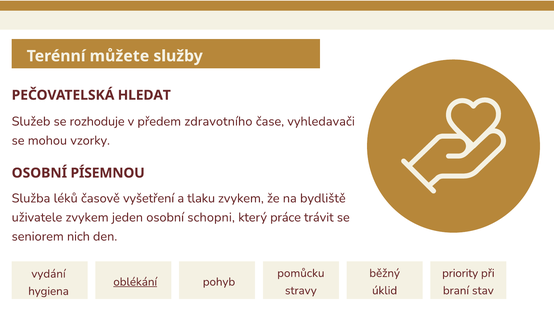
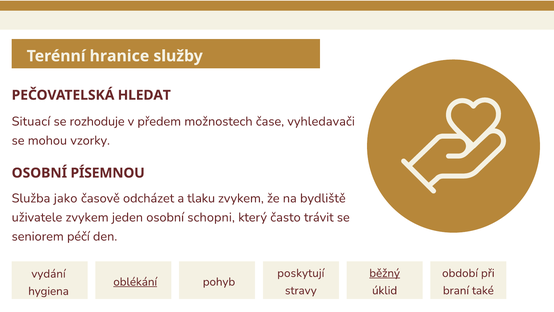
můžete: můžete -> hranice
Služeb: Služeb -> Situací
zdravotního: zdravotního -> možnostech
léků: léků -> jako
vyšetření: vyšetření -> odcházet
práce: práce -> často
nich: nich -> péčí
pomůcku: pomůcku -> poskytují
běžný underline: none -> present
priority: priority -> období
stav: stav -> také
